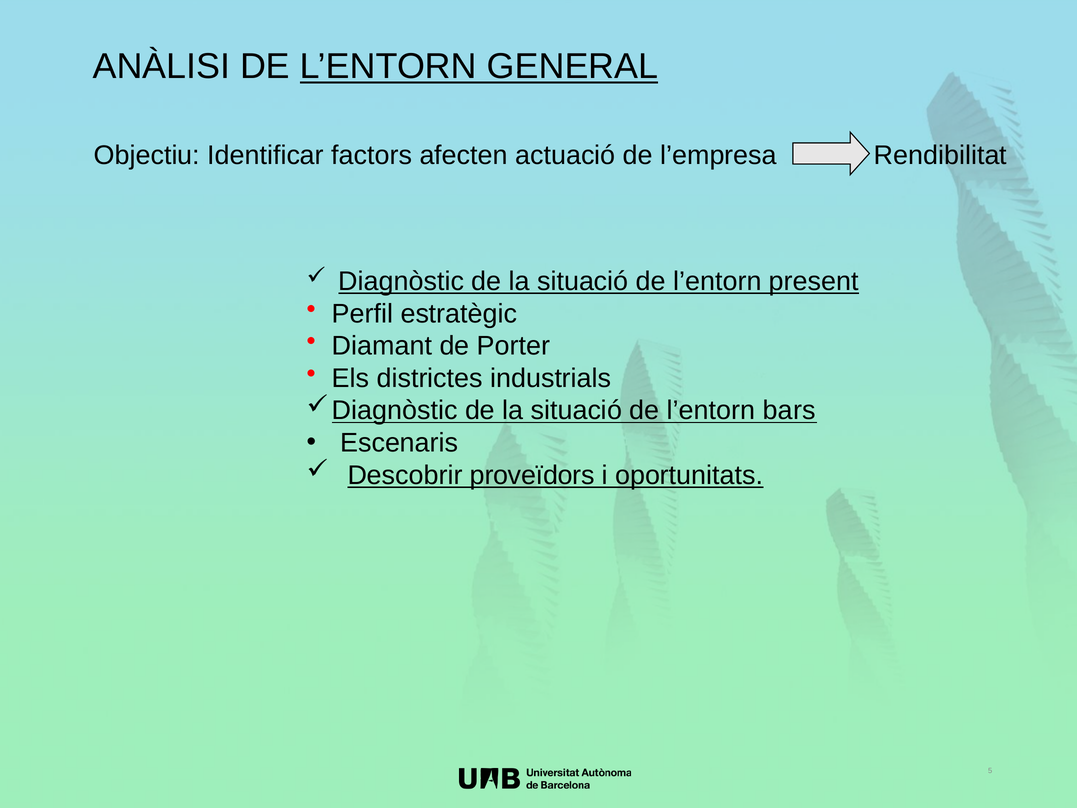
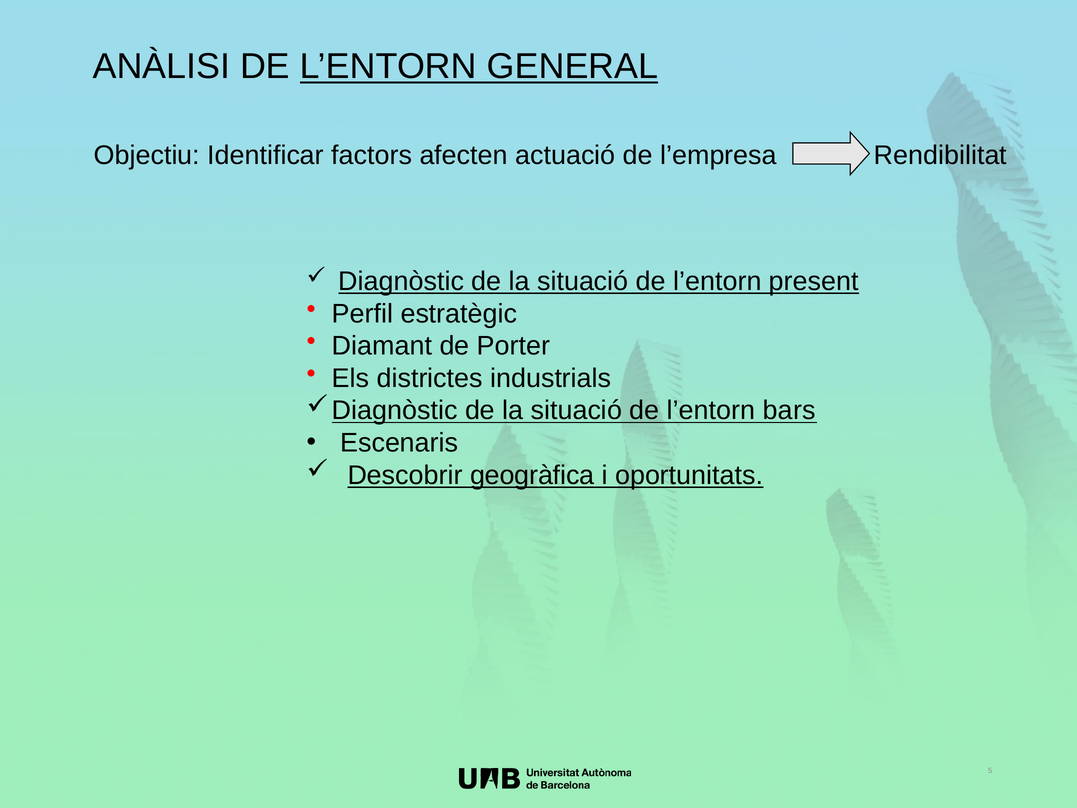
proveïdors: proveïdors -> geogràfica
